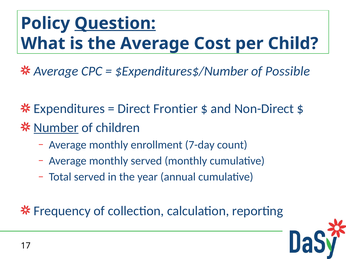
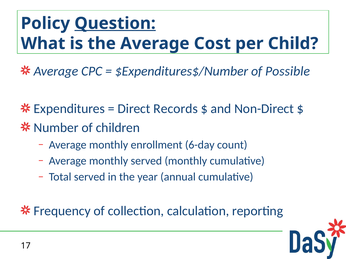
Frontier: Frontier -> Records
Number underline: present -> none
7-day: 7-day -> 6-day
